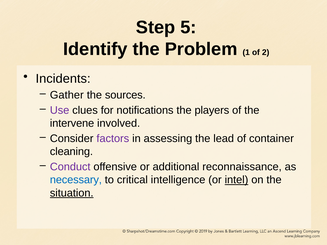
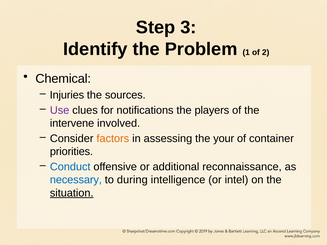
5: 5 -> 3
Incidents: Incidents -> Chemical
Gather: Gather -> Injuries
factors colour: purple -> orange
lead: lead -> your
cleaning: cleaning -> priorities
Conduct colour: purple -> blue
critical: critical -> during
intel underline: present -> none
